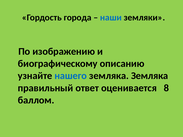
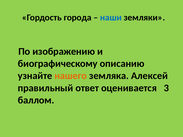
нашего colour: blue -> orange
земляка Земляка: Земляка -> Алексей
8: 8 -> 3
